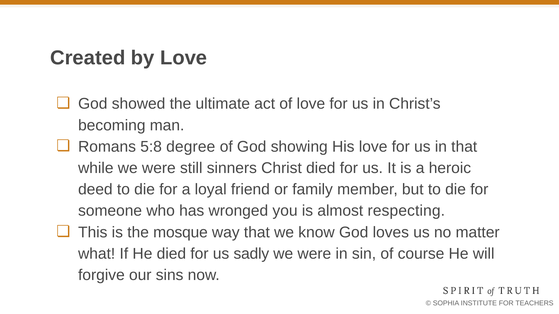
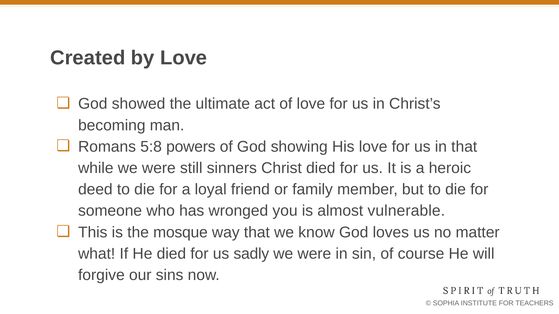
degree: degree -> powers
respecting: respecting -> vulnerable
